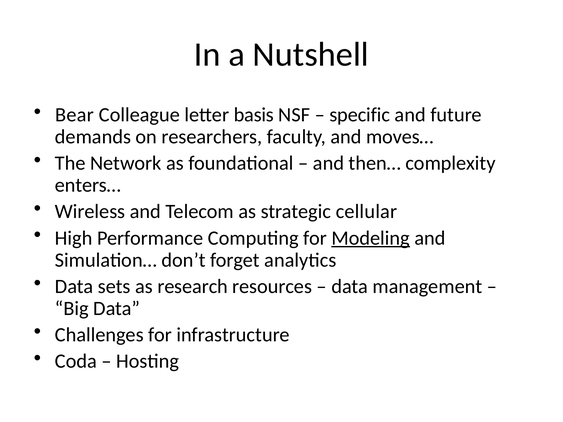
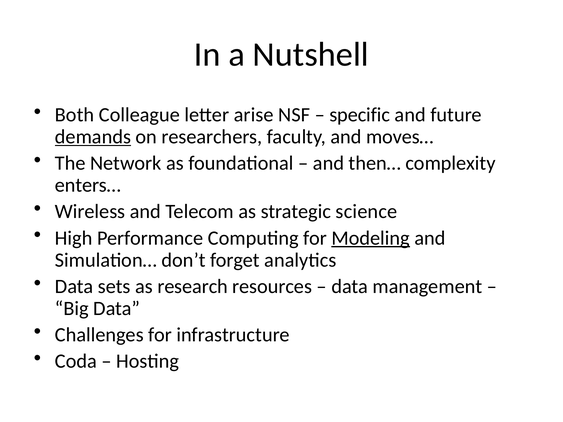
Bear: Bear -> Both
basis: basis -> arise
demands underline: none -> present
cellular: cellular -> science
